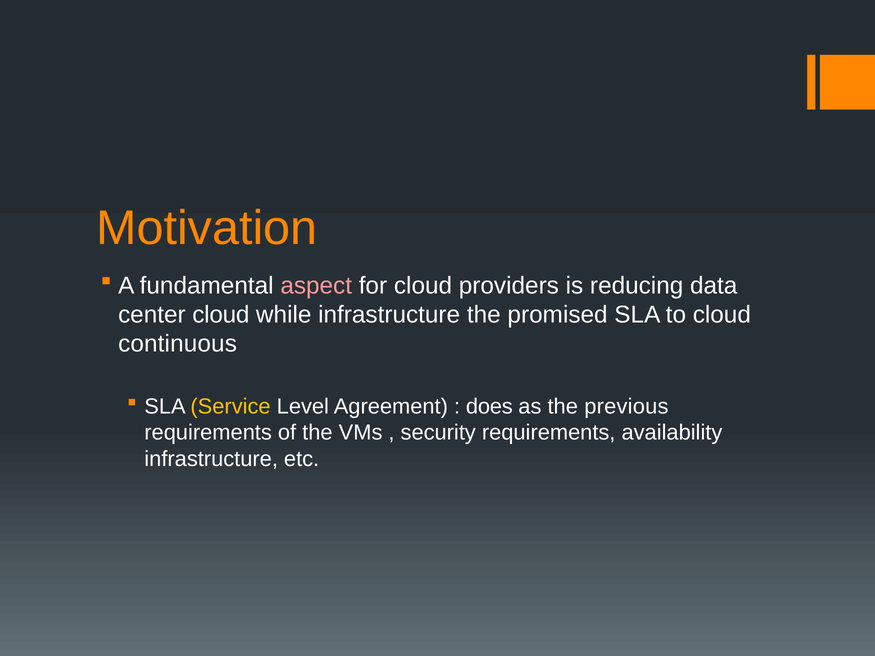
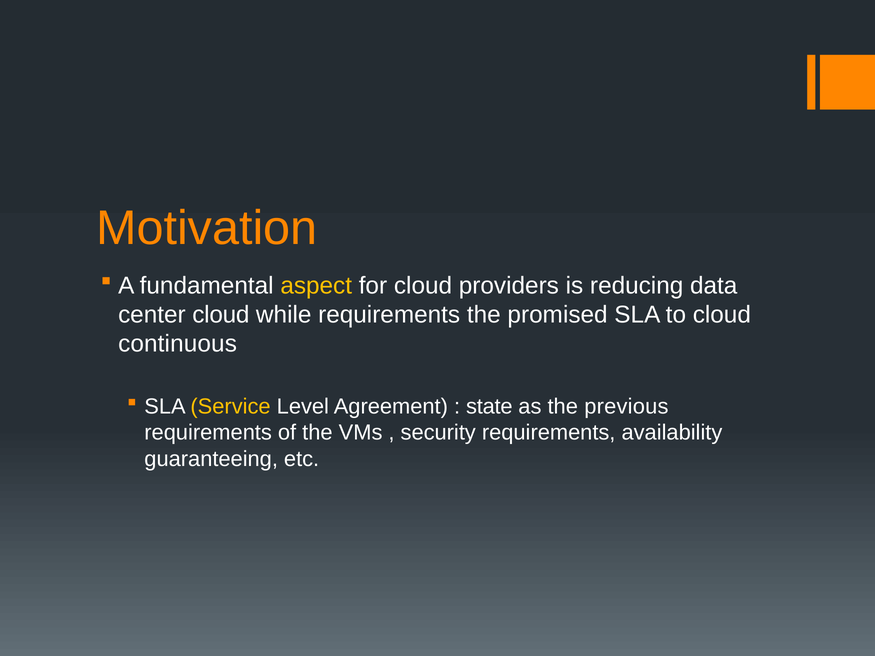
aspect colour: pink -> yellow
while infrastructure: infrastructure -> requirements
does: does -> state
infrastructure at (211, 459): infrastructure -> guaranteeing
